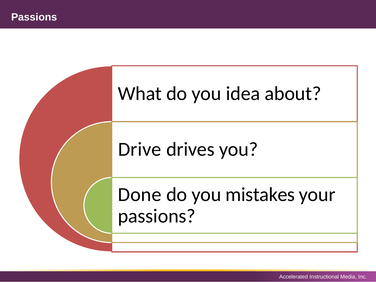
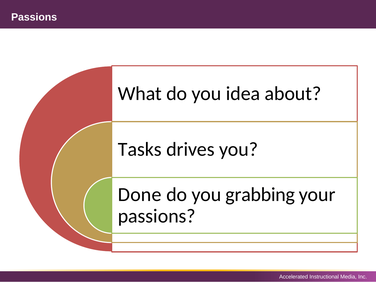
Drive: Drive -> Tasks
mistakes: mistakes -> grabbing
